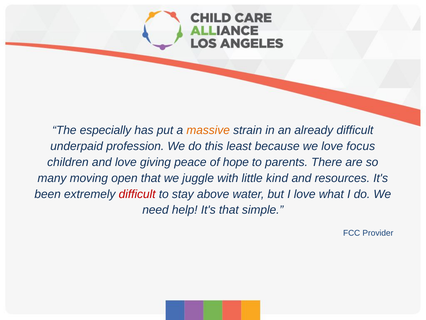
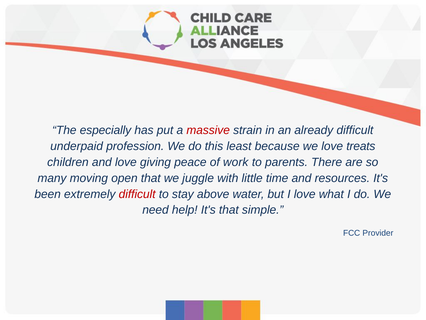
massive colour: orange -> red
focus: focus -> treats
hope: hope -> work
kind: kind -> time
